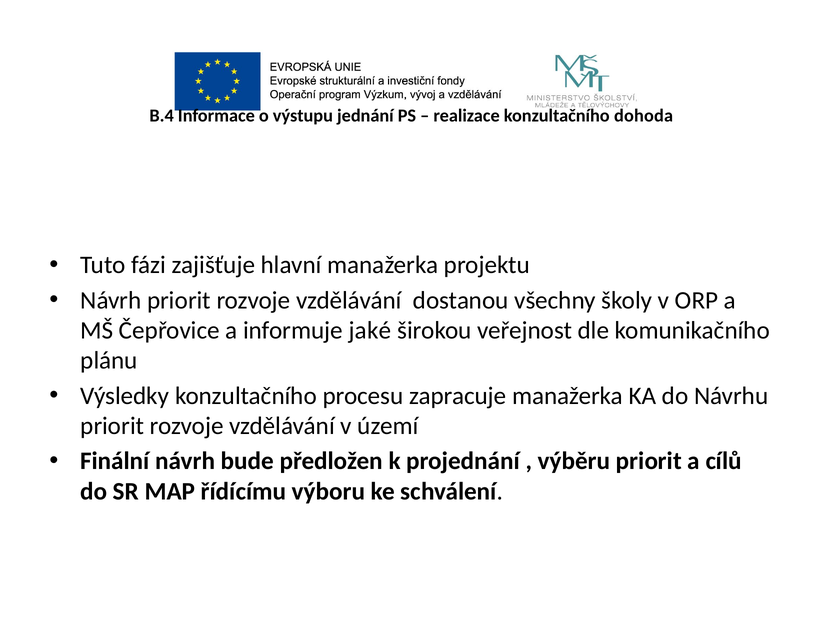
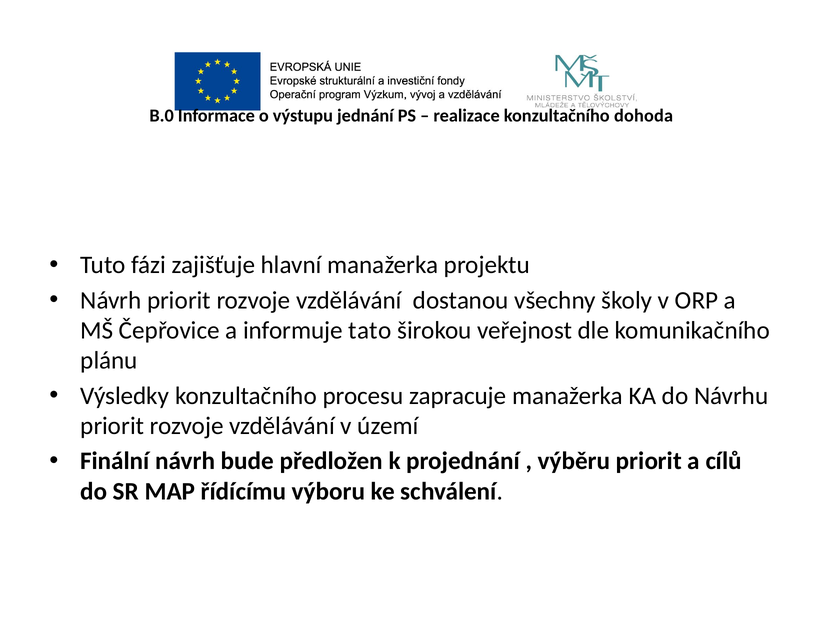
B.4: B.4 -> B.0
jaké: jaké -> tato
